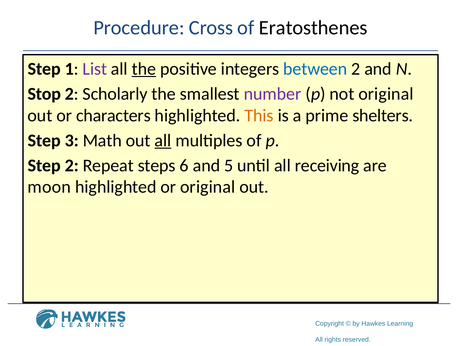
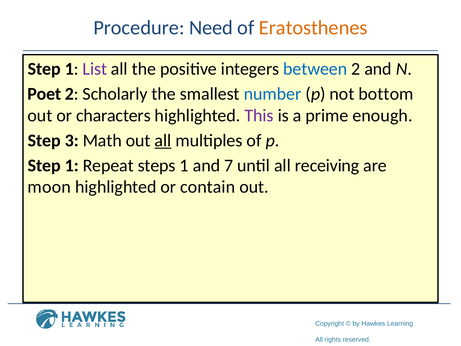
Cross: Cross -> Need
Eratosthenes colour: black -> orange
the at (144, 69) underline: present -> none
Stop: Stop -> Poet
number colour: purple -> blue
not original: original -> bottom
This colour: orange -> purple
shelters: shelters -> enough
2 at (72, 165): 2 -> 1
steps 6: 6 -> 1
5: 5 -> 7
or original: original -> contain
